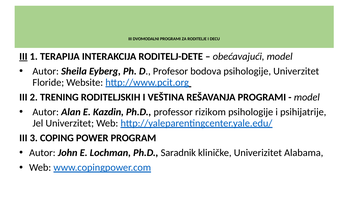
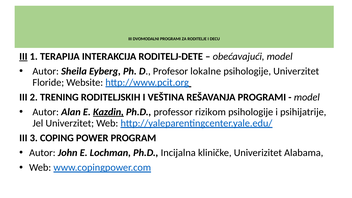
bodova: bodova -> lokalne
Kazdin underline: none -> present
Saradnik: Saradnik -> Incijalna
